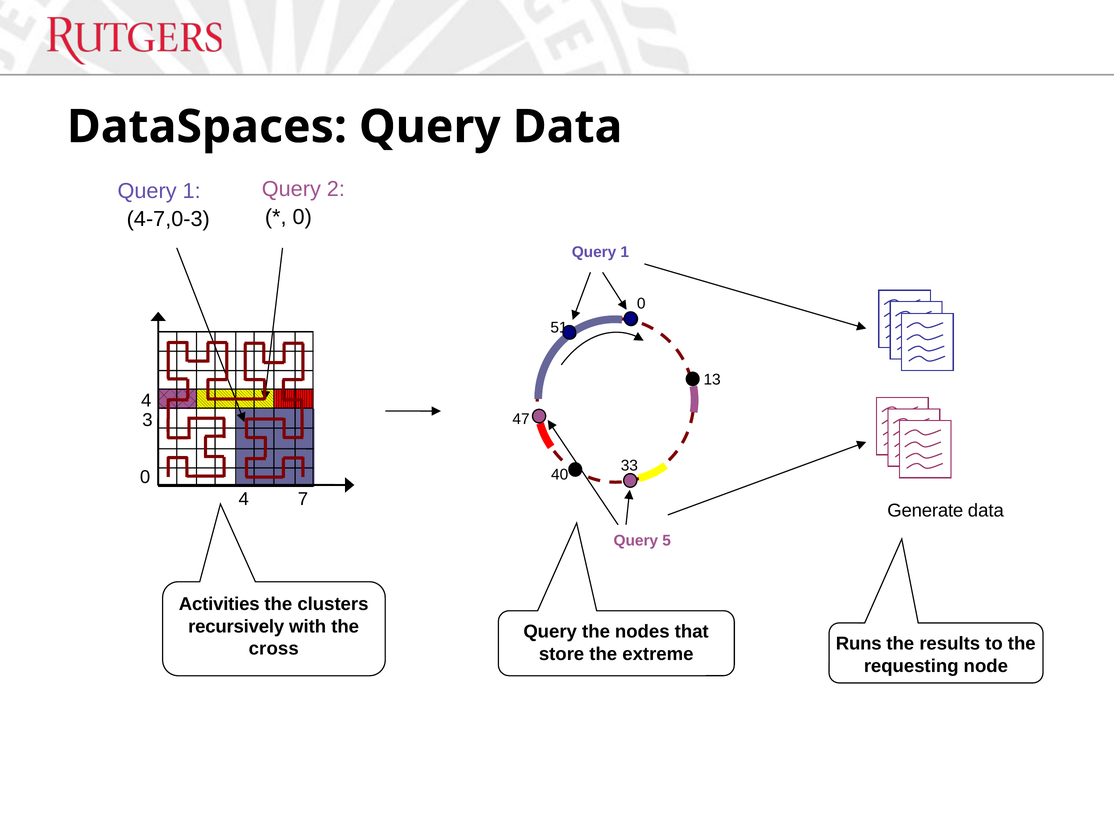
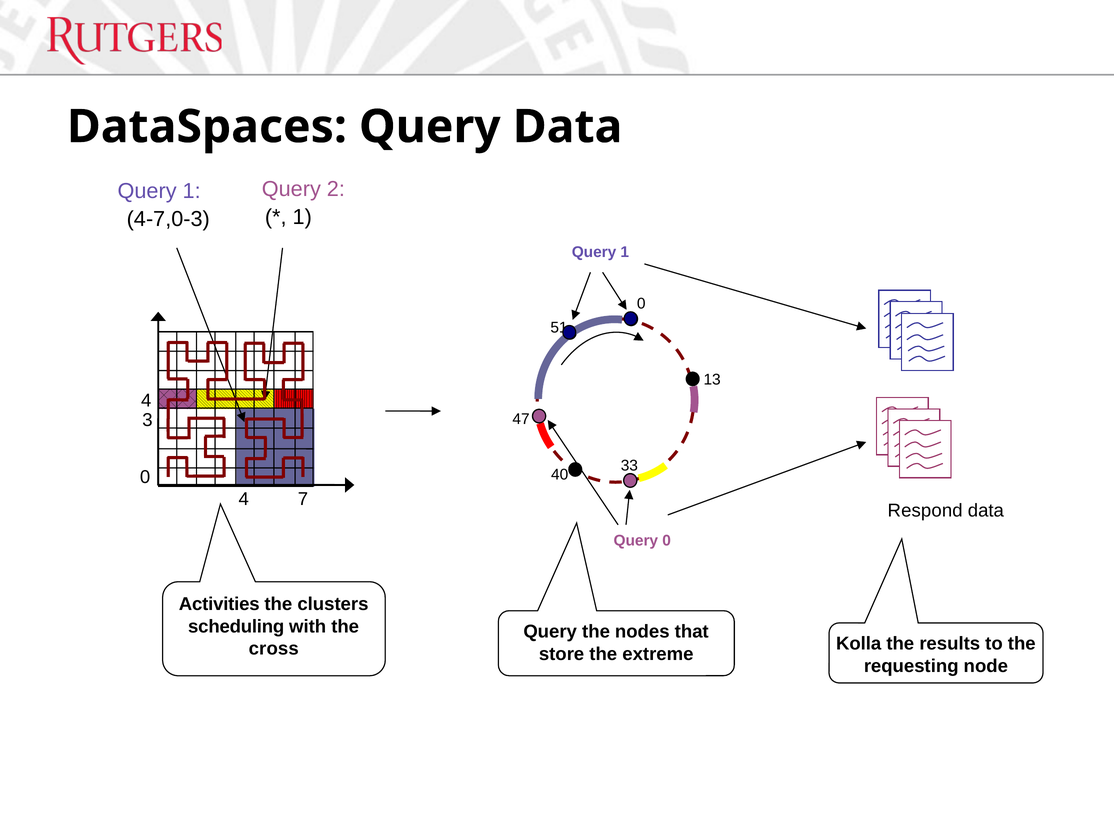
0 at (302, 217): 0 -> 1
Generate: Generate -> Respond
Query 5: 5 -> 0
recursively: recursively -> scheduling
Runs: Runs -> Kolla
